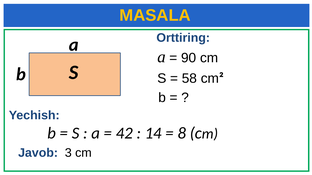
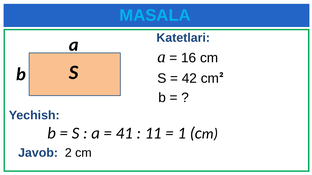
MASALA colour: yellow -> light blue
Orttiring: Orttiring -> Katetlari
90: 90 -> 16
58: 58 -> 42
42: 42 -> 41
14: 14 -> 11
8: 8 -> 1
3: 3 -> 2
